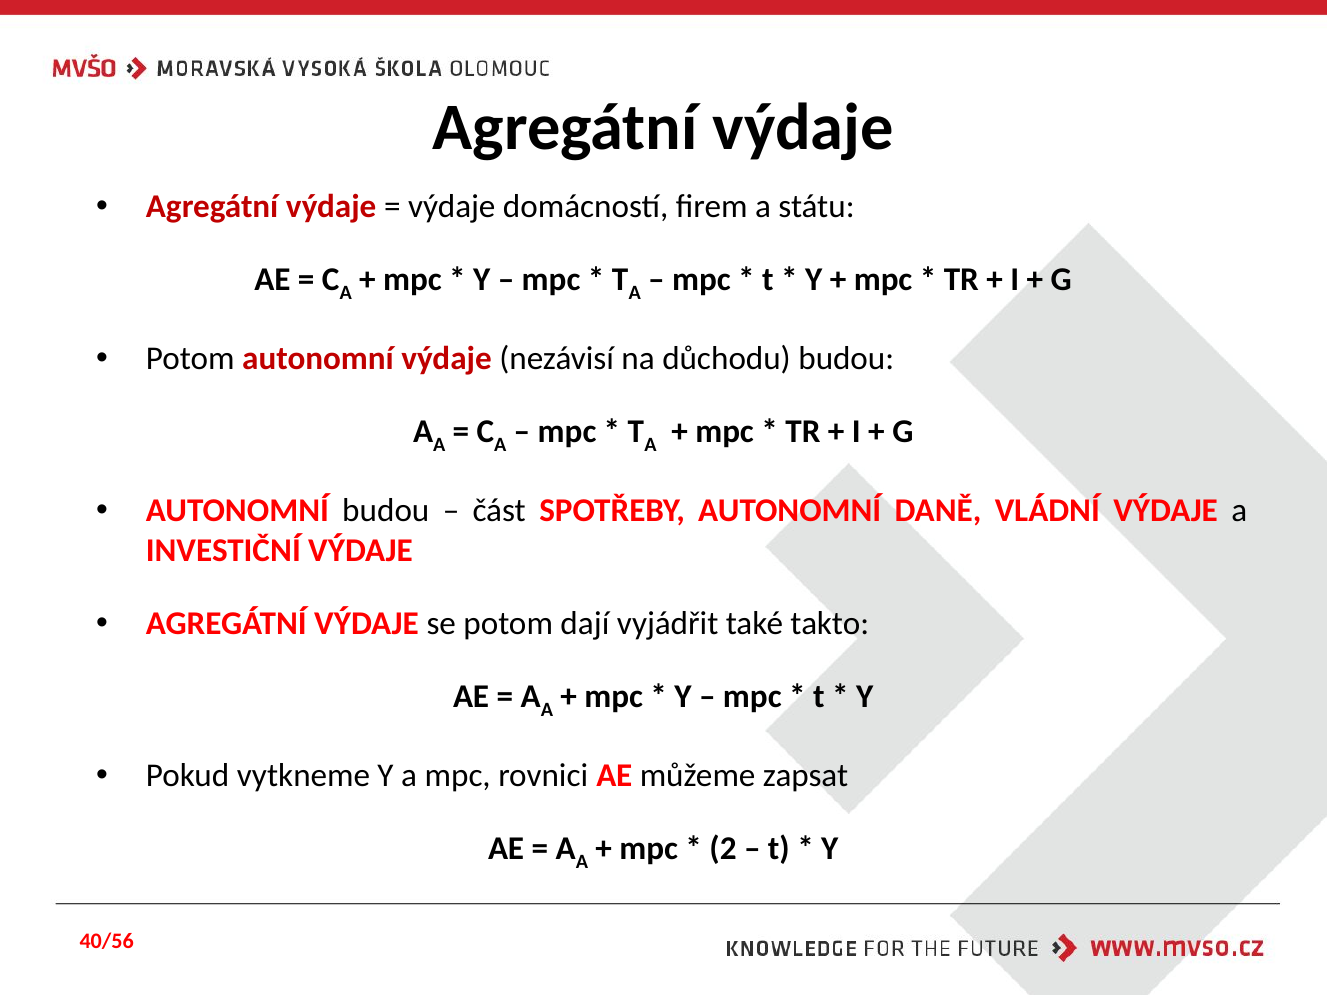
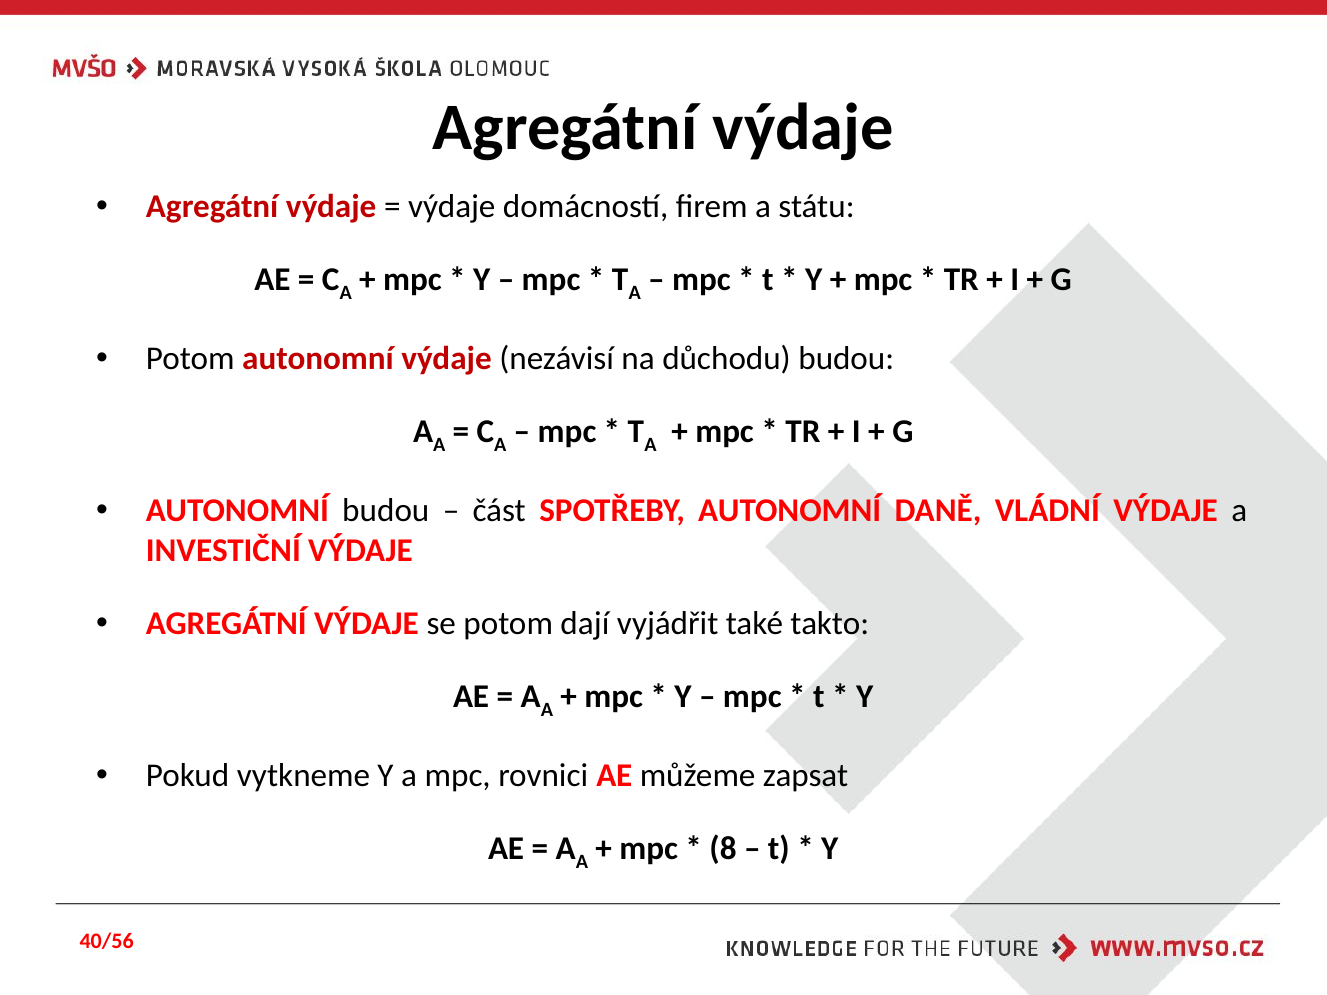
2: 2 -> 8
